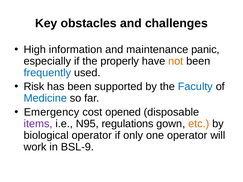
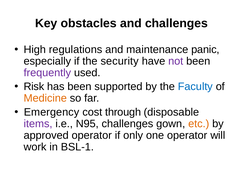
information: information -> regulations
properly: properly -> security
not colour: orange -> purple
frequently colour: blue -> purple
Medicine colour: blue -> orange
opened: opened -> through
N95 regulations: regulations -> challenges
biological: biological -> approved
BSL-9: BSL-9 -> BSL-1
